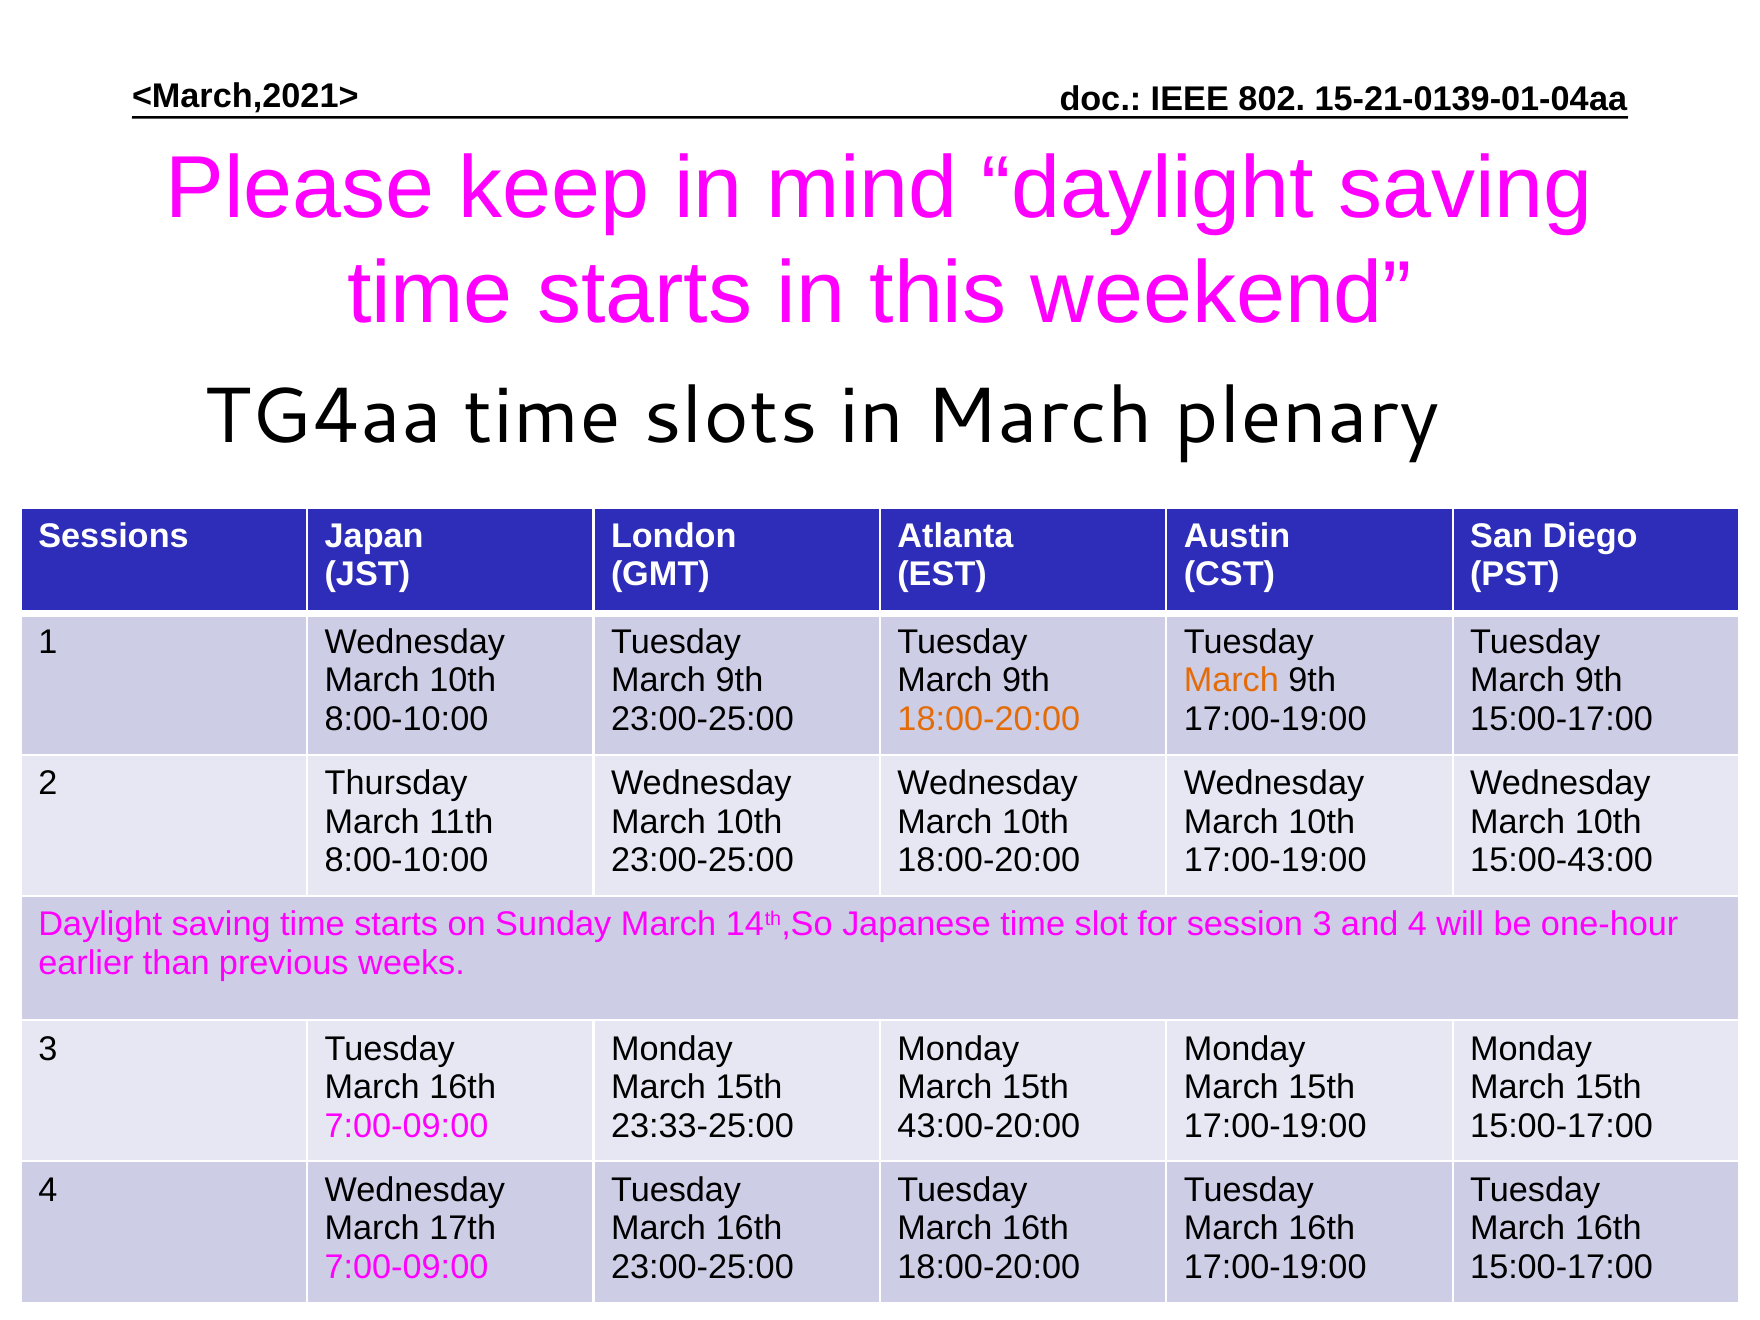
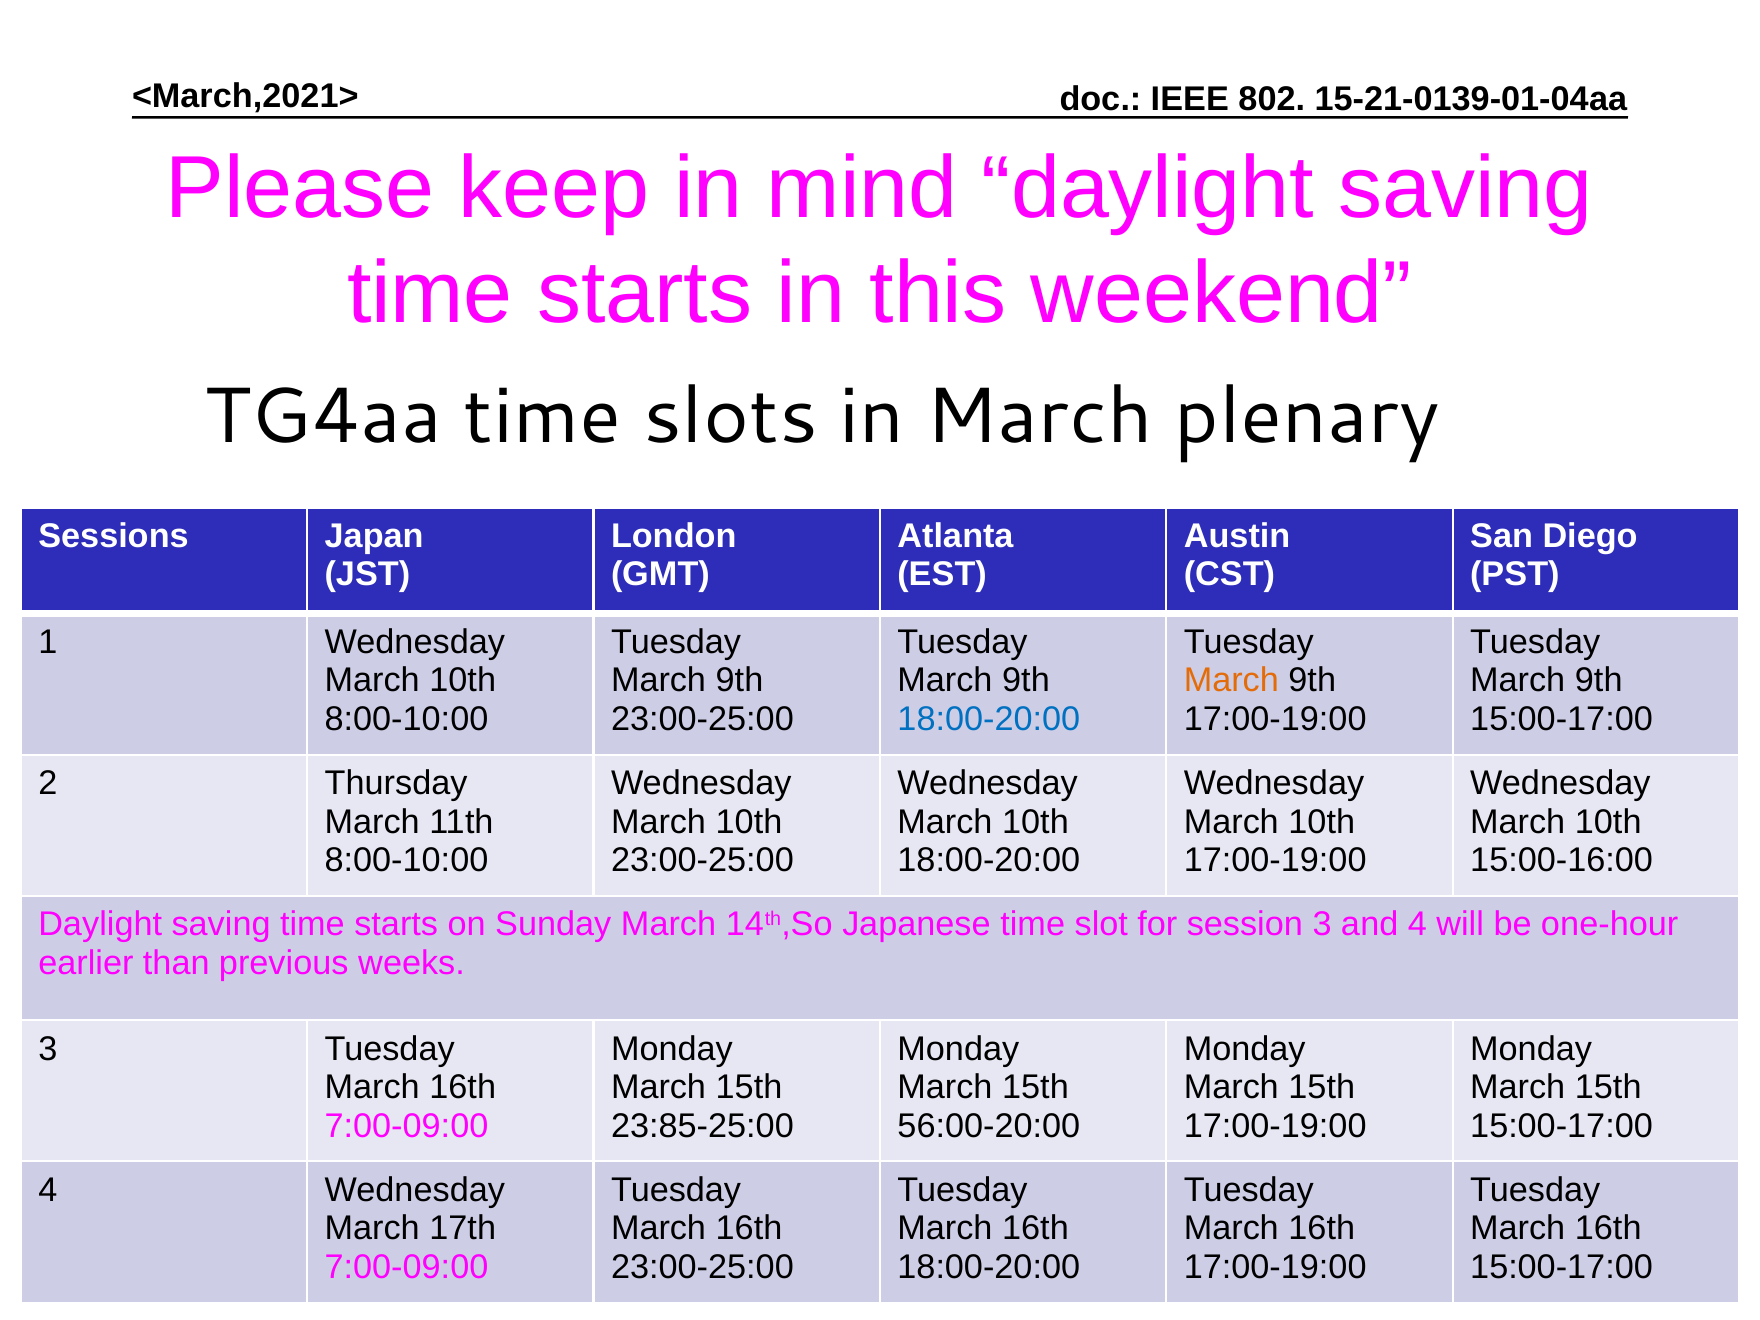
18:00-20:00 at (989, 719) colour: orange -> blue
15:00-43:00: 15:00-43:00 -> 15:00-16:00
23:33-25:00: 23:33-25:00 -> 23:85-25:00
43:00-20:00: 43:00-20:00 -> 56:00-20:00
